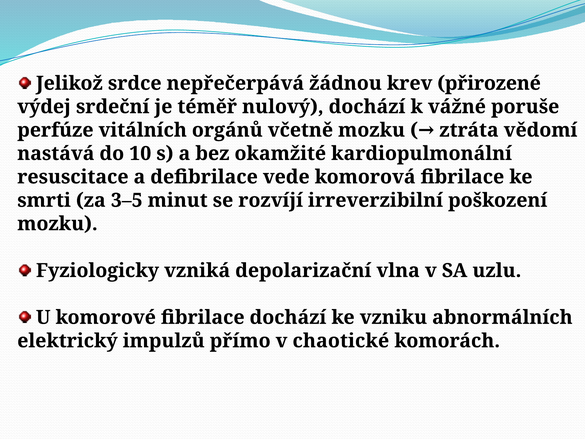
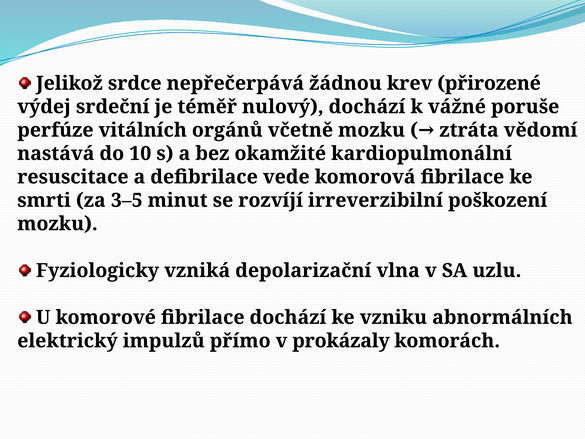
chaotické: chaotické -> prokázaly
